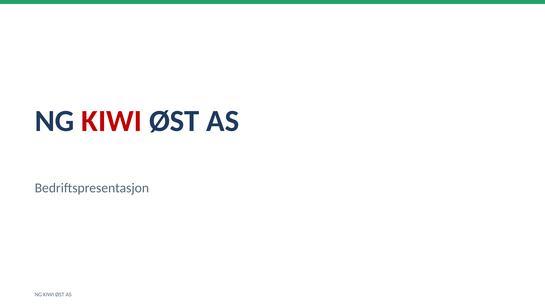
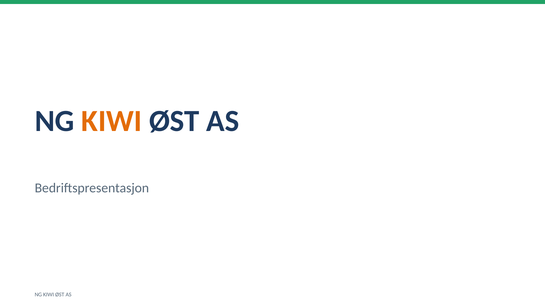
KIWI at (112, 121) colour: red -> orange
